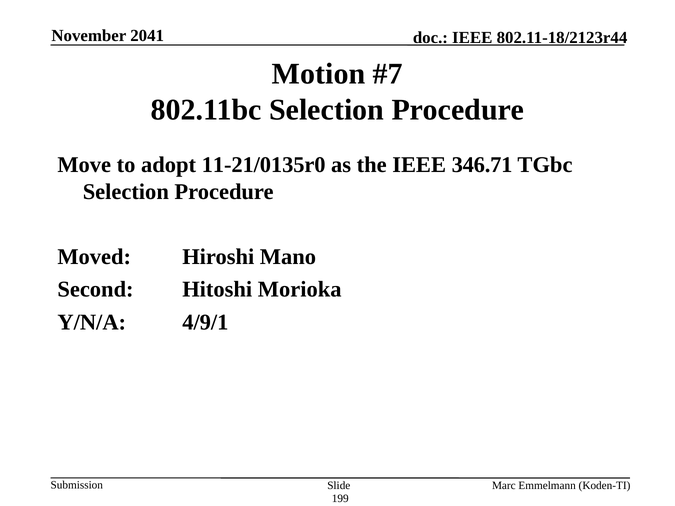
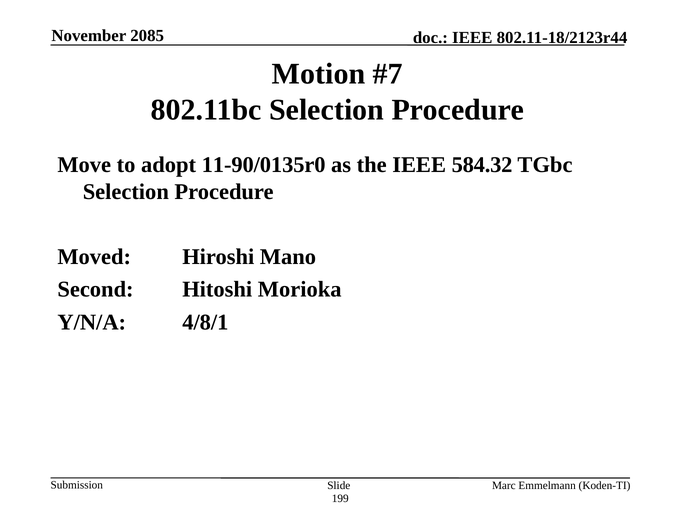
2041: 2041 -> 2085
11-21/0135r0: 11-21/0135r0 -> 11-90/0135r0
346.71: 346.71 -> 584.32
4/9/1: 4/9/1 -> 4/8/1
